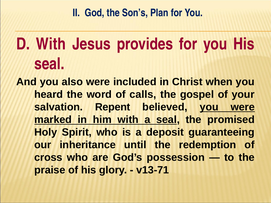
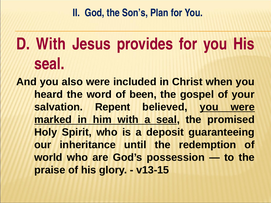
calls: calls -> been
cross: cross -> world
v13-71: v13-71 -> v13-15
